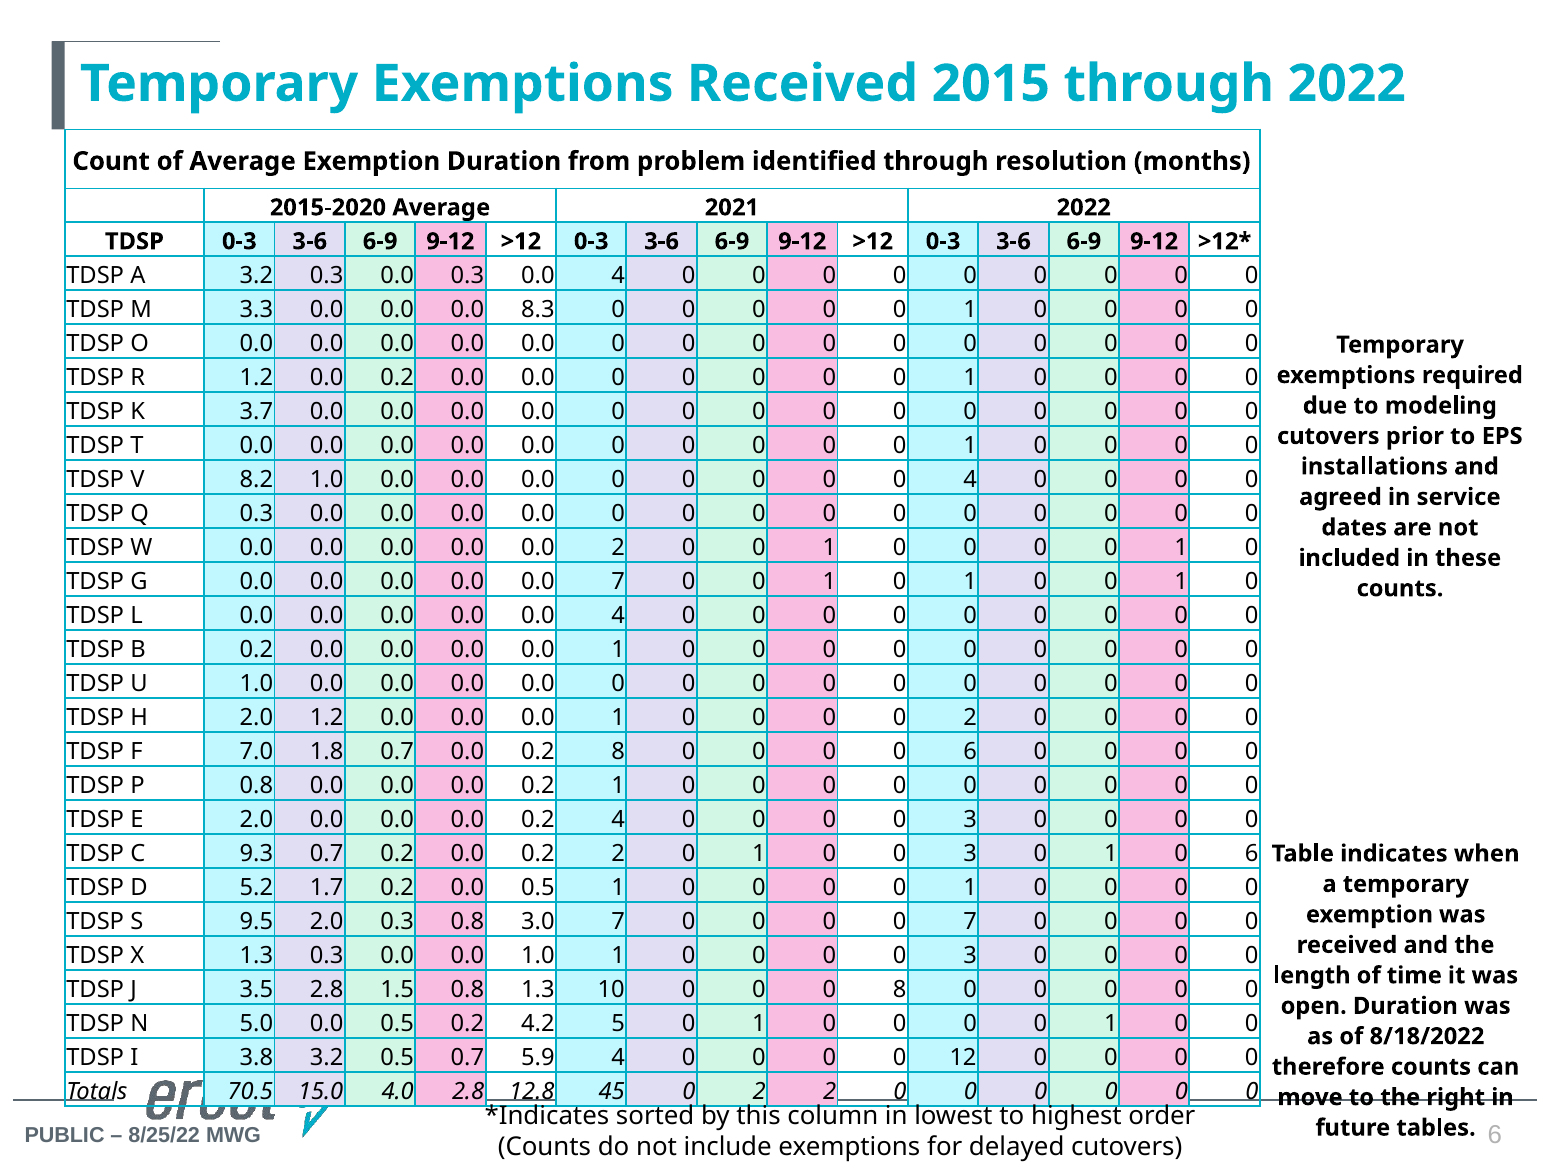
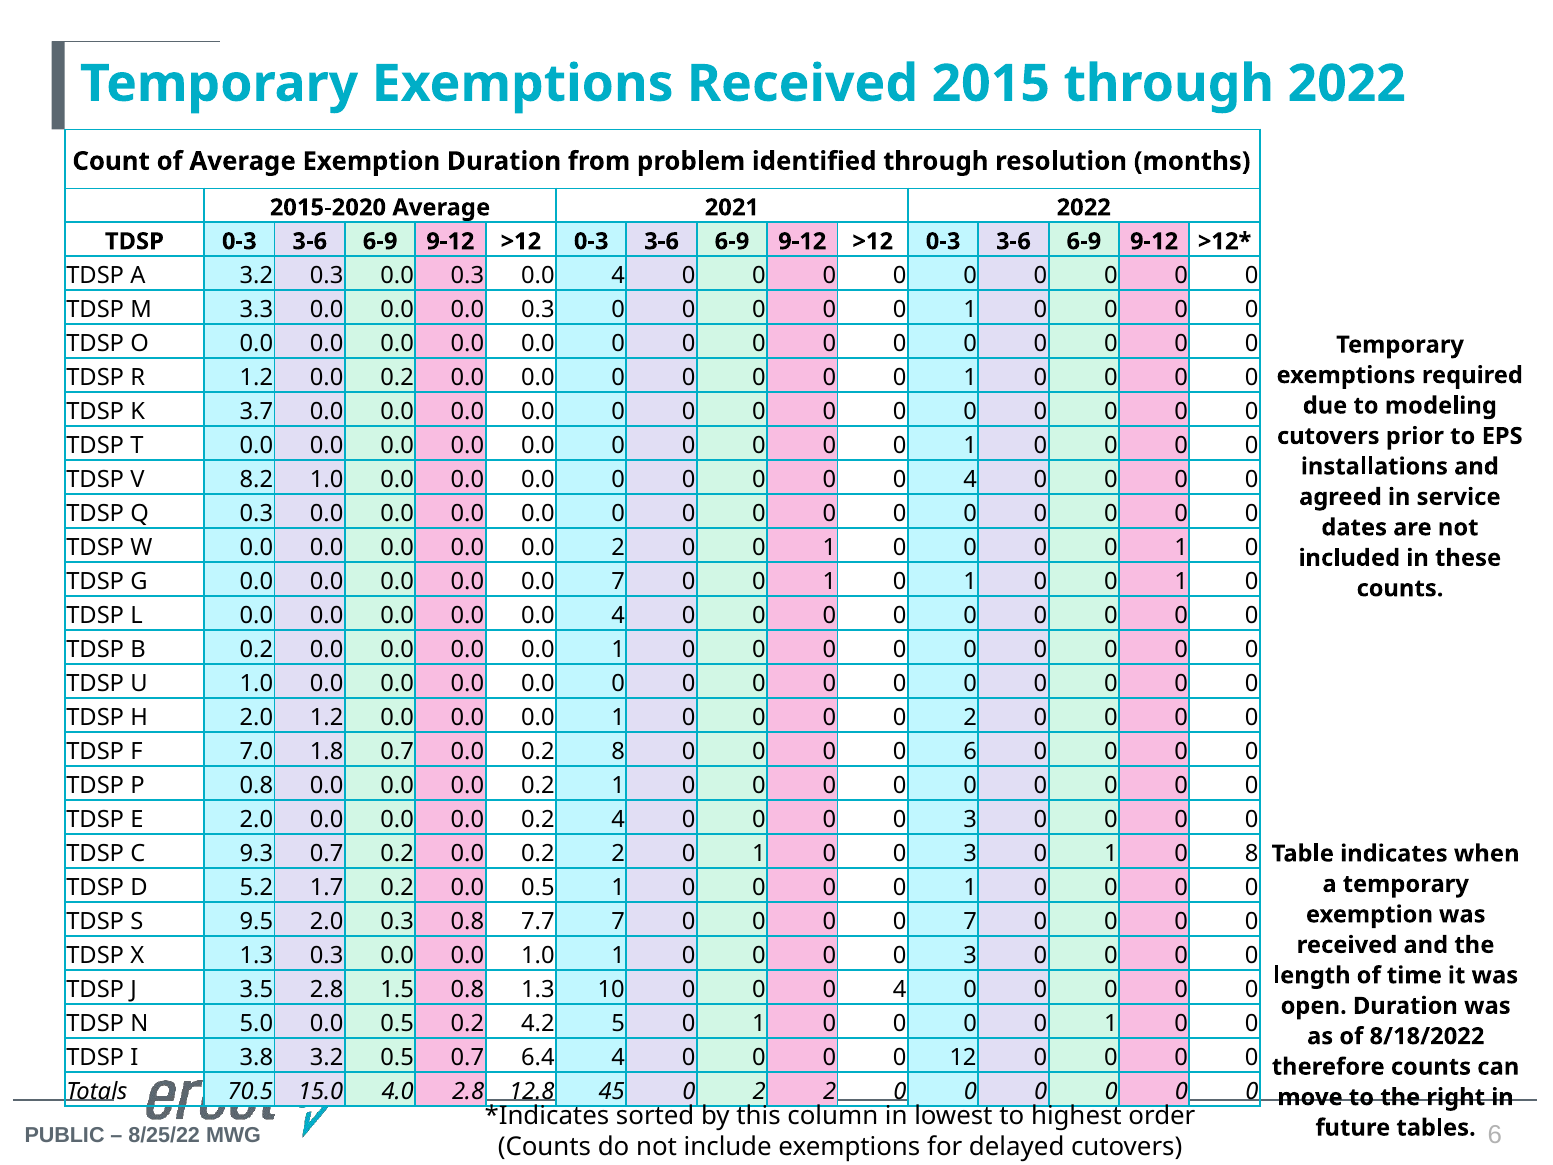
8.3 at (538, 309): 8.3 -> 0.3
6 at (1252, 853): 6 -> 8
3.0: 3.0 -> 7.7
8 at (900, 989): 8 -> 4
5.9: 5.9 -> 6.4
